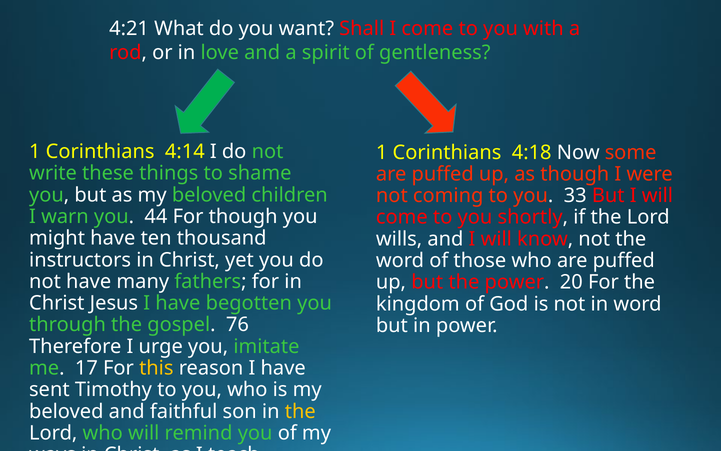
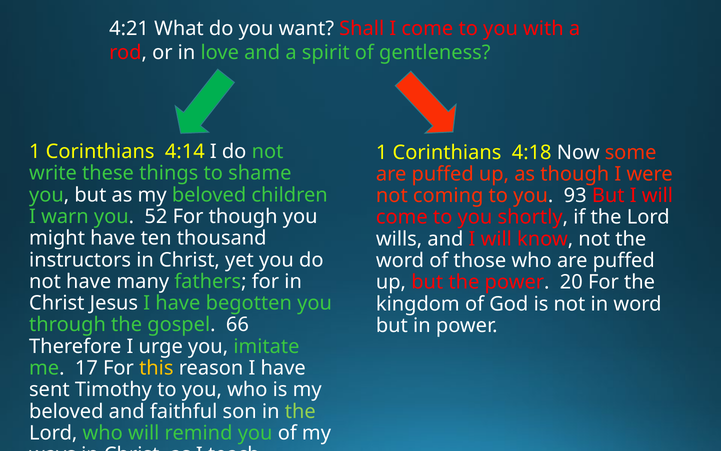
33: 33 -> 93
44: 44 -> 52
76: 76 -> 66
the at (300, 411) colour: yellow -> light green
